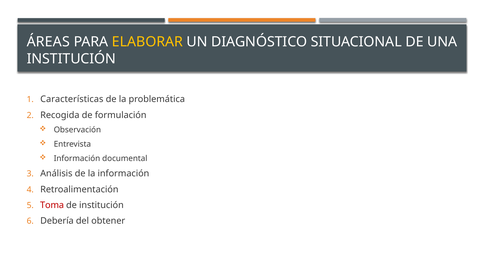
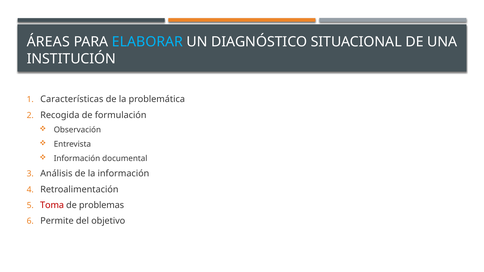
ELABORAR colour: yellow -> light blue
de institución: institución -> problemas
Debería: Debería -> Permite
obtener: obtener -> objetivo
